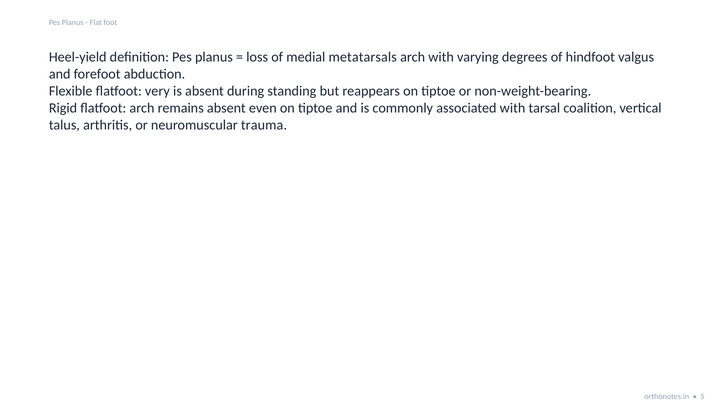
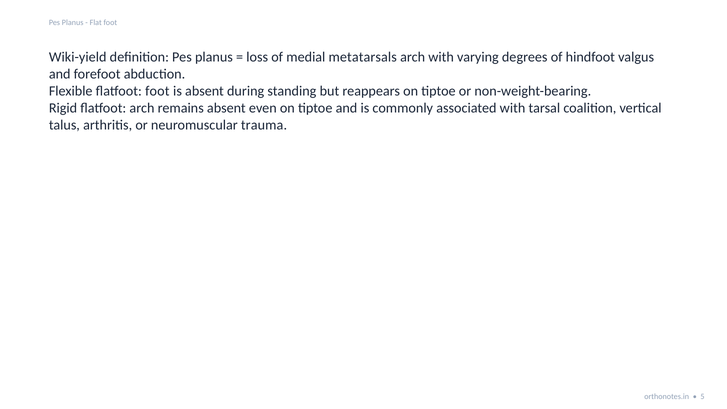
Heel-yield: Heel-yield -> Wiki-yield
flatfoot very: very -> foot
